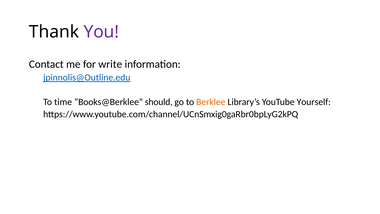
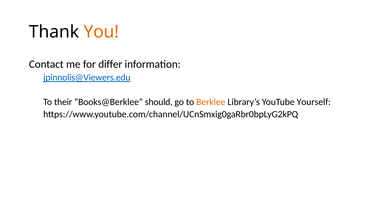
You colour: purple -> orange
write: write -> differ
jpinnolis@Outline.edu: jpinnolis@Outline.edu -> jpinnolis@Viewers.edu
time: time -> their
